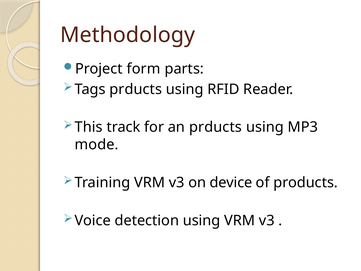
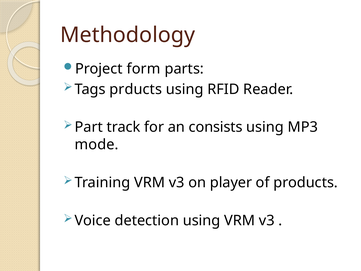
This: This -> Part
an prducts: prducts -> consists
device: device -> player
